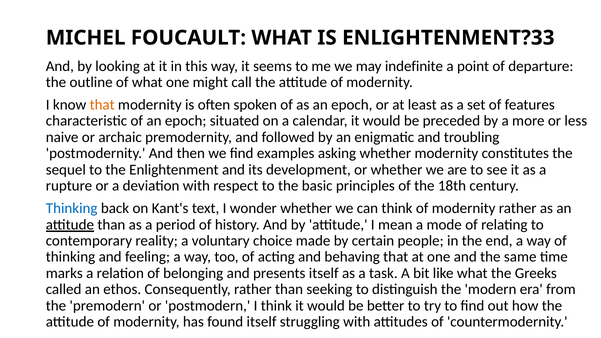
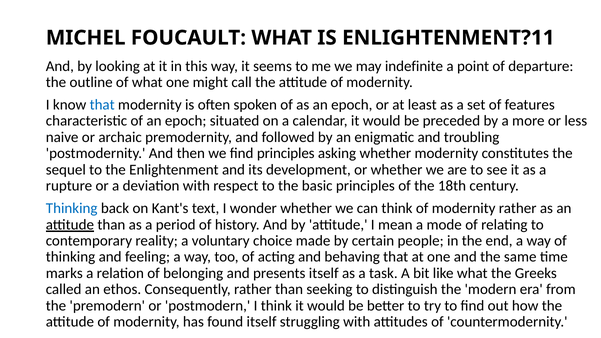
ENLIGHTENMENT?33: ENLIGHTENMENT?33 -> ENLIGHTENMENT?11
that at (102, 105) colour: orange -> blue
find examples: examples -> principles
